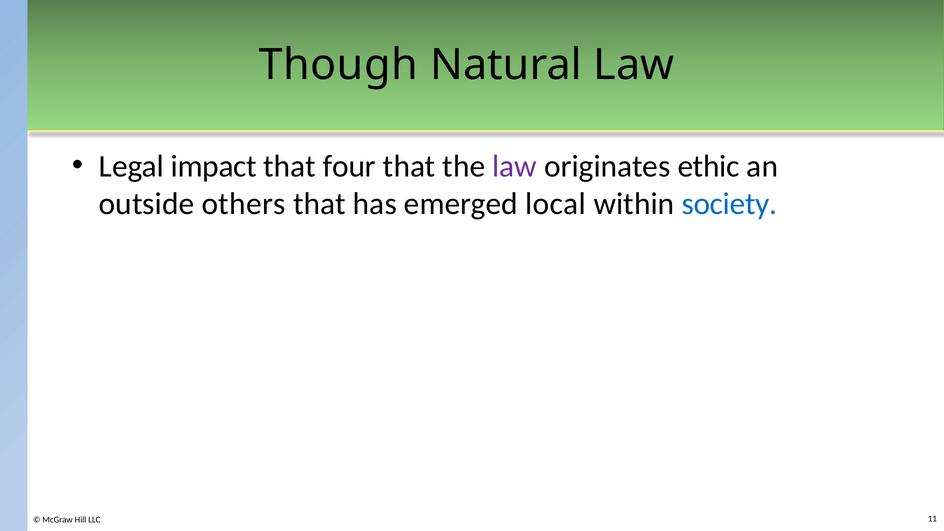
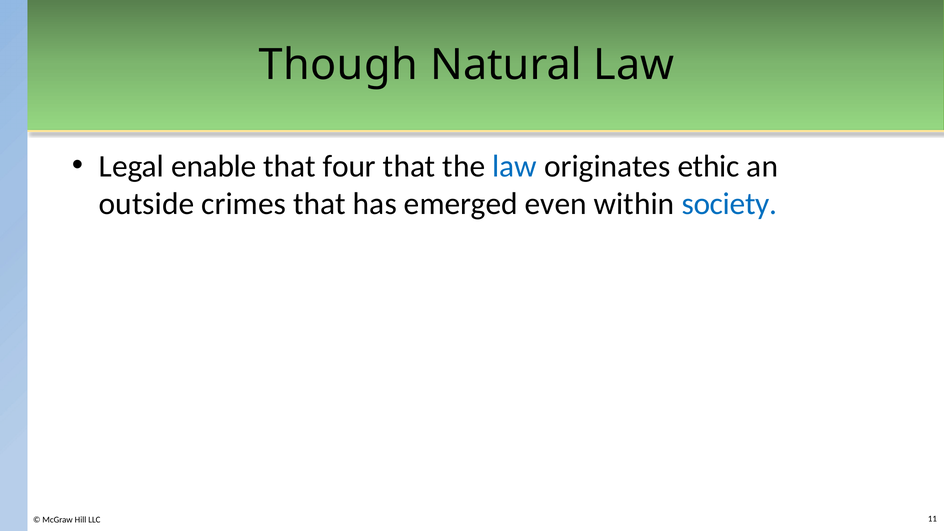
impact: impact -> enable
law at (515, 166) colour: purple -> blue
others: others -> crimes
local: local -> even
